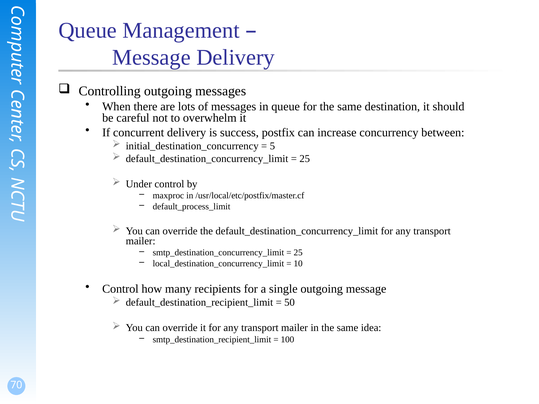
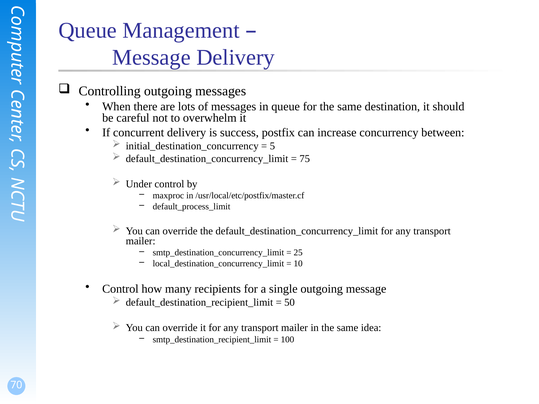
25 at (305, 159): 25 -> 75
